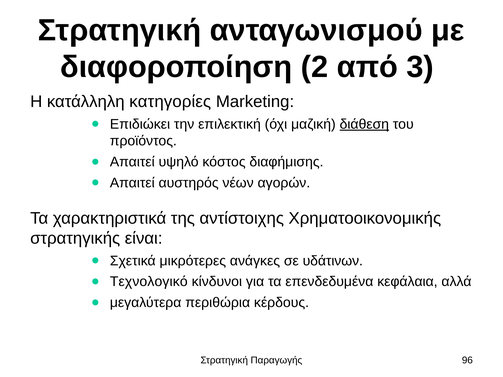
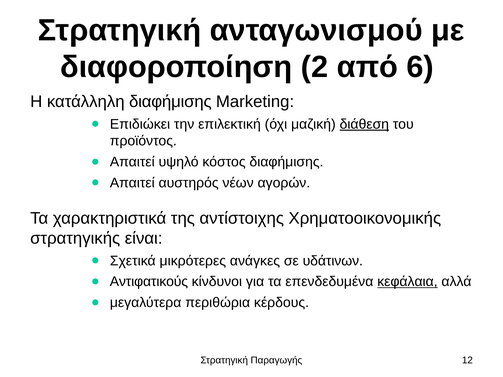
3: 3 -> 6
κατάλληλη κατηγορίες: κατηγορίες -> διαφήμισης
Τεχνολογικό: Τεχνολογικό -> Αντιφατικούς
κεφάλαια underline: none -> present
96: 96 -> 12
